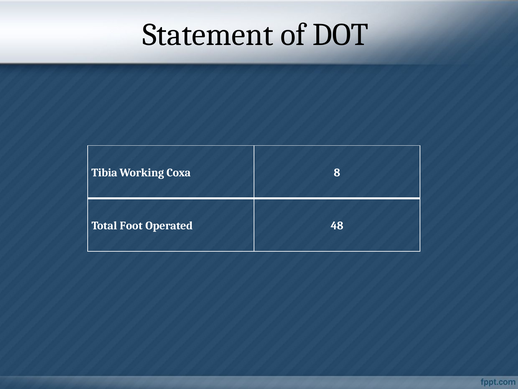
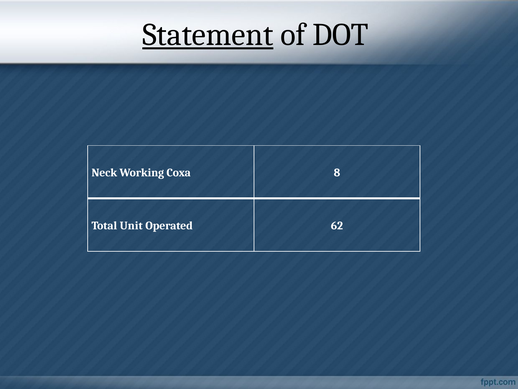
Statement underline: none -> present
Tibia: Tibia -> Neck
Foot: Foot -> Unit
48: 48 -> 62
